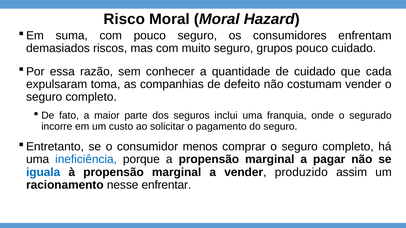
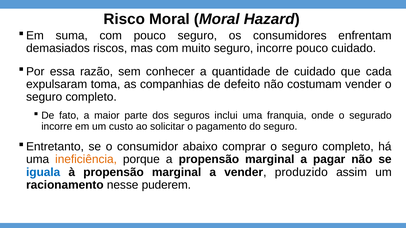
seguro grupos: grupos -> incorre
menos: menos -> abaixo
ineficiência colour: blue -> orange
enfrentar: enfrentar -> puderem
